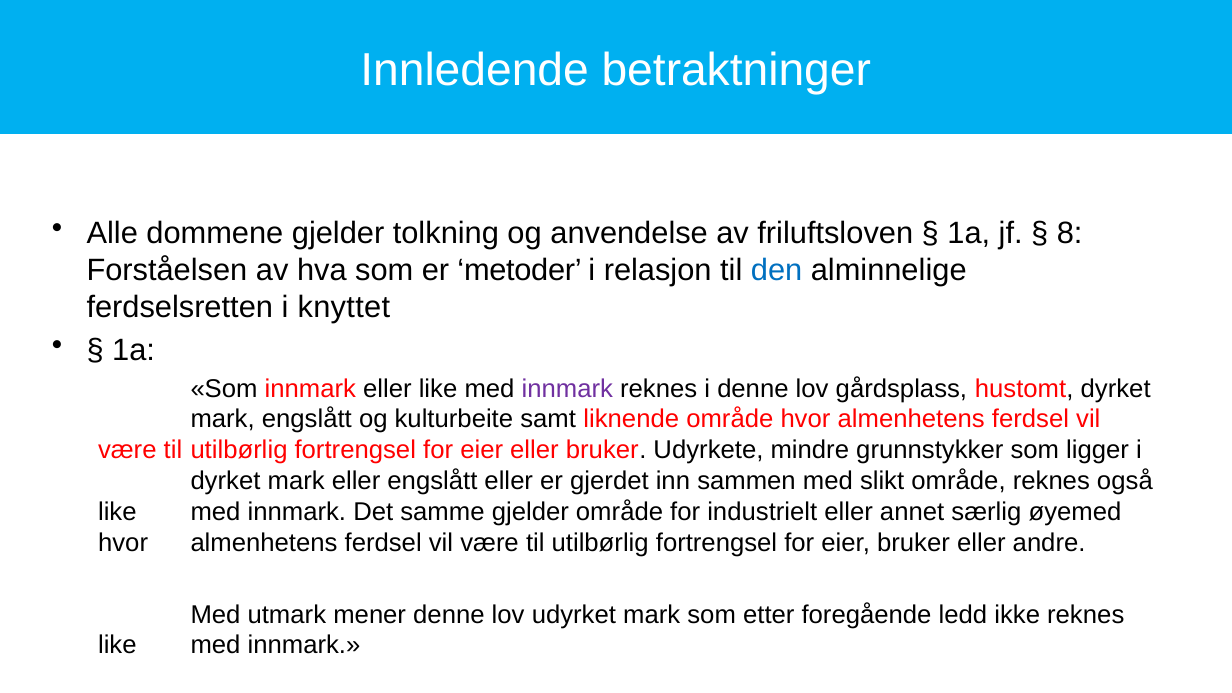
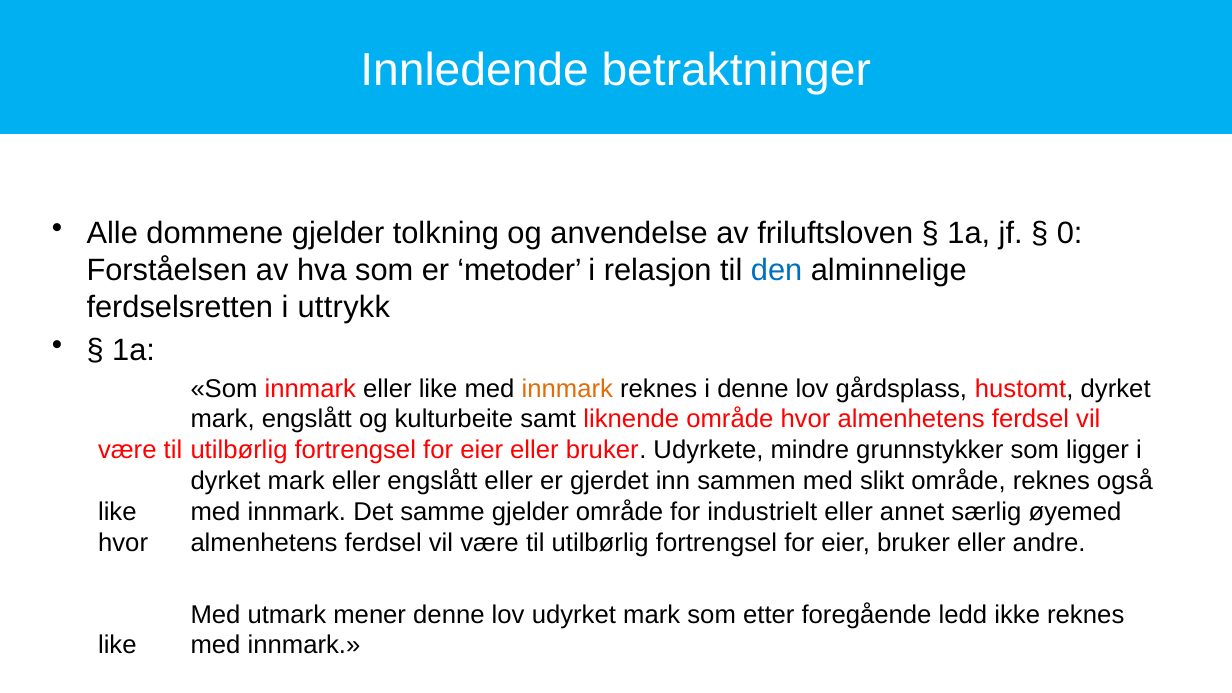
8: 8 -> 0
knyttet: knyttet -> uttrykk
innmark at (567, 389) colour: purple -> orange
